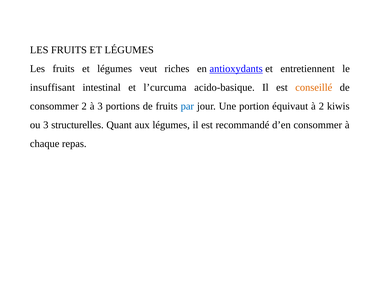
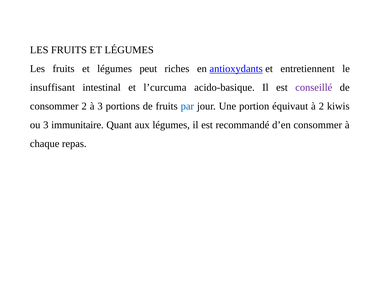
veut: veut -> peut
conseillé colour: orange -> purple
structurelles: structurelles -> immunitaire
